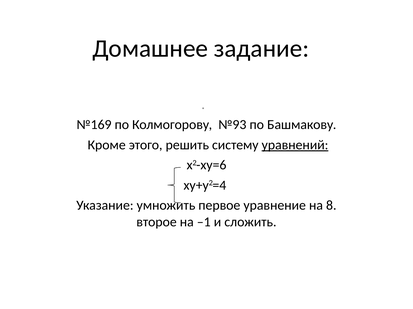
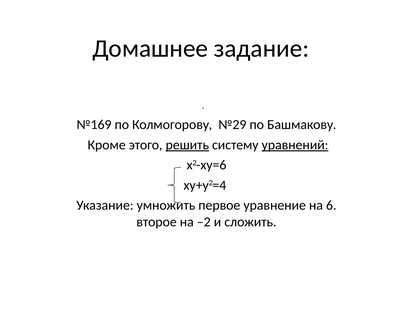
№93: №93 -> №29
решить underline: none -> present
8: 8 -> 6
–1: –1 -> –2
